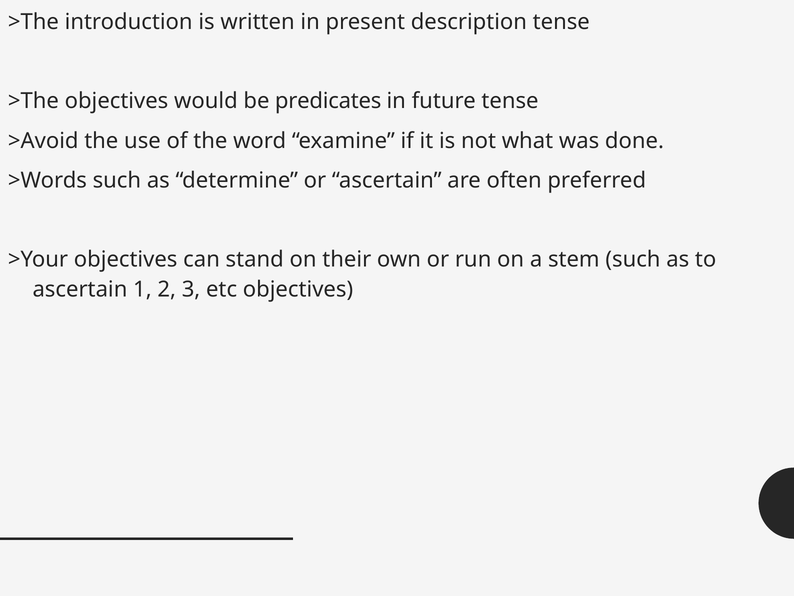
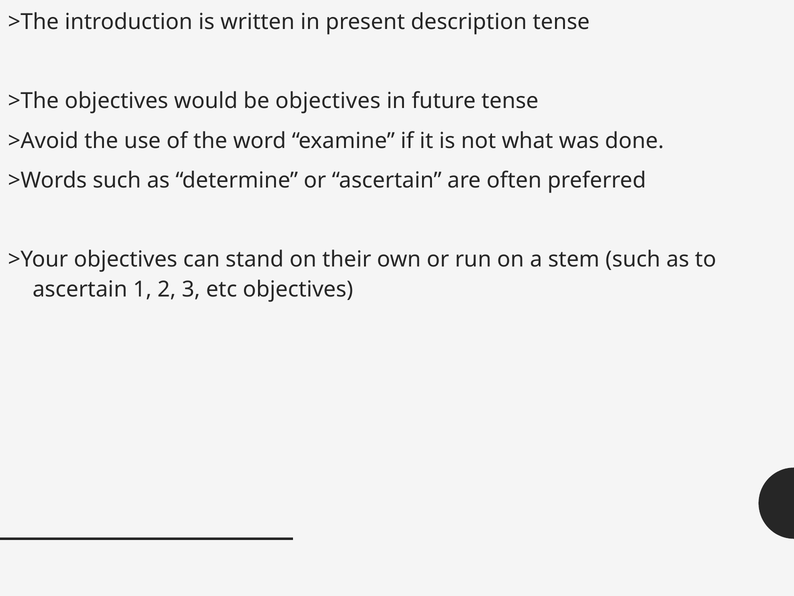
be predicates: predicates -> objectives
